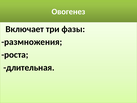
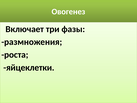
длительная: длительная -> яйцеклетки
